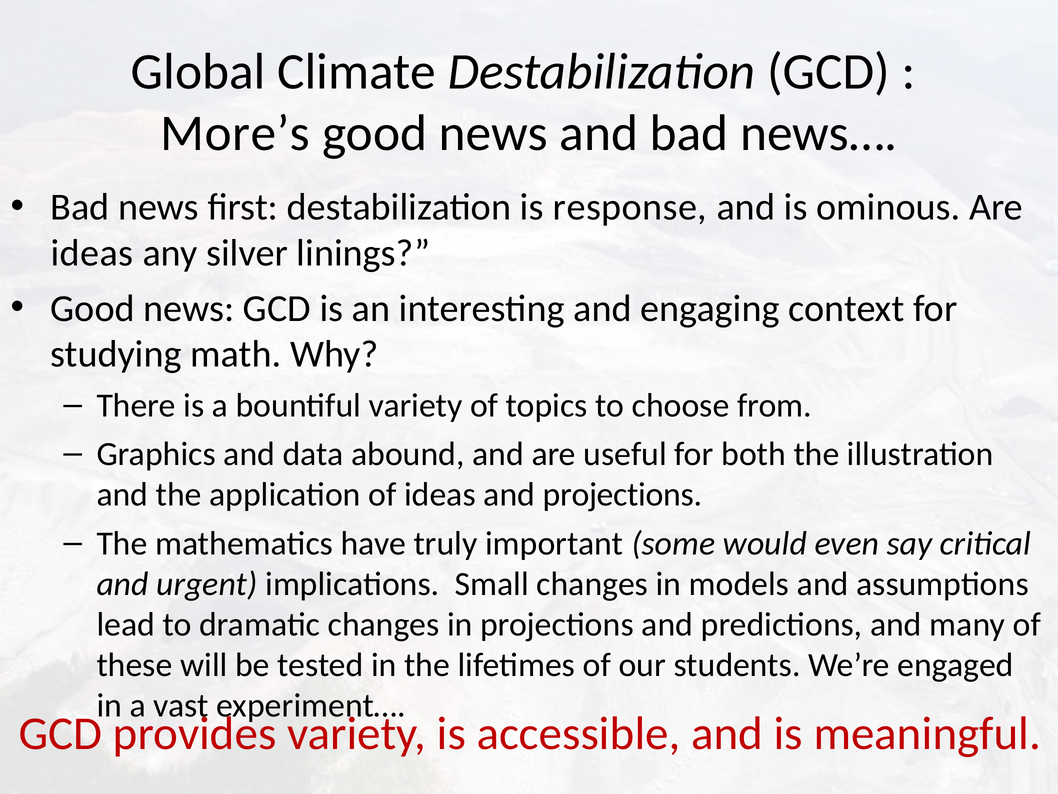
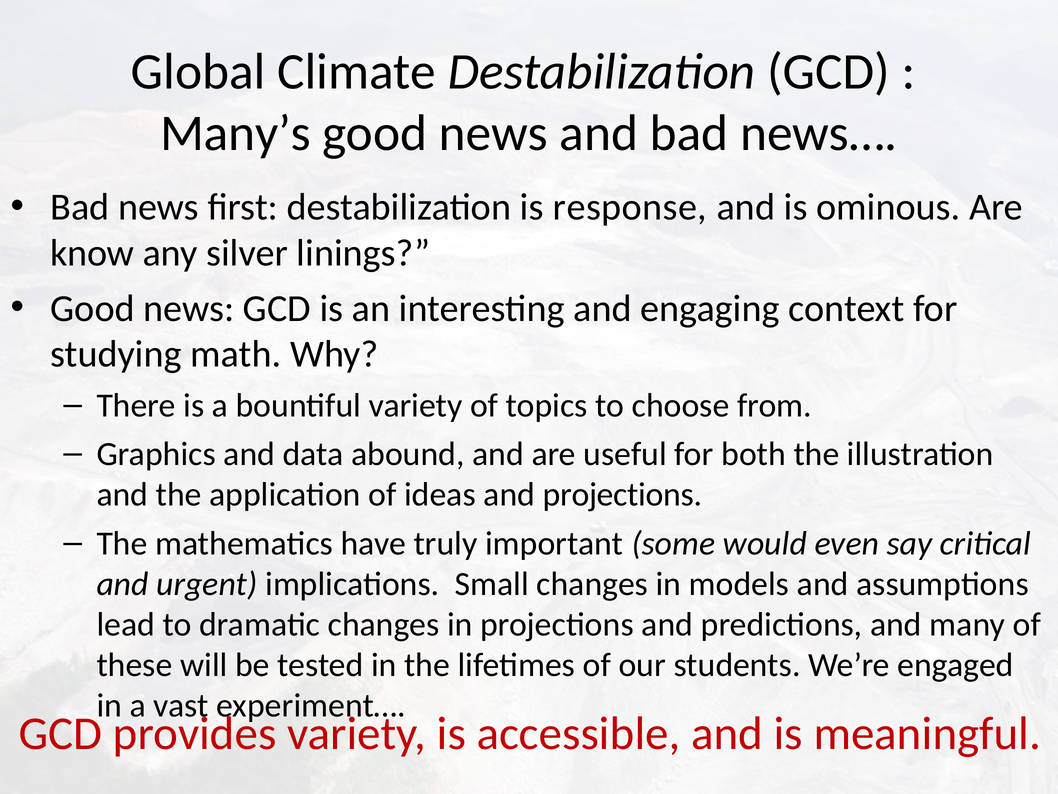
More’s: More’s -> Many’s
ideas at (92, 253): ideas -> know
